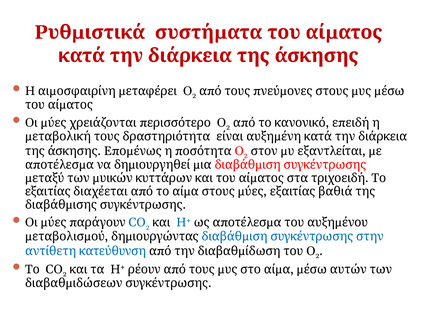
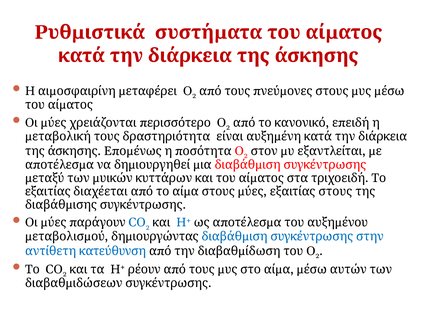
εξαιτίας βαθιά: βαθιά -> στους
